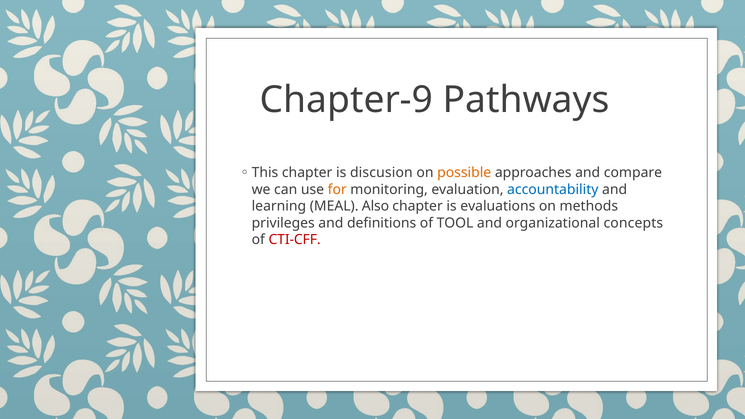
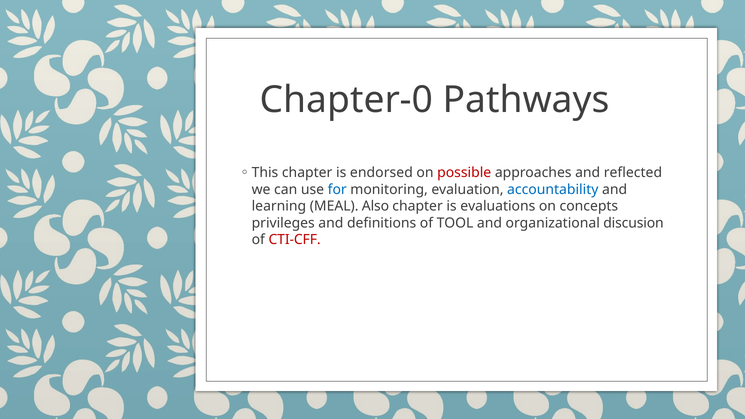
Chapter-9: Chapter-9 -> Chapter-0
discusion: discusion -> endorsed
possible colour: orange -> red
compare: compare -> reflected
for colour: orange -> blue
methods: methods -> concepts
concepts: concepts -> discusion
